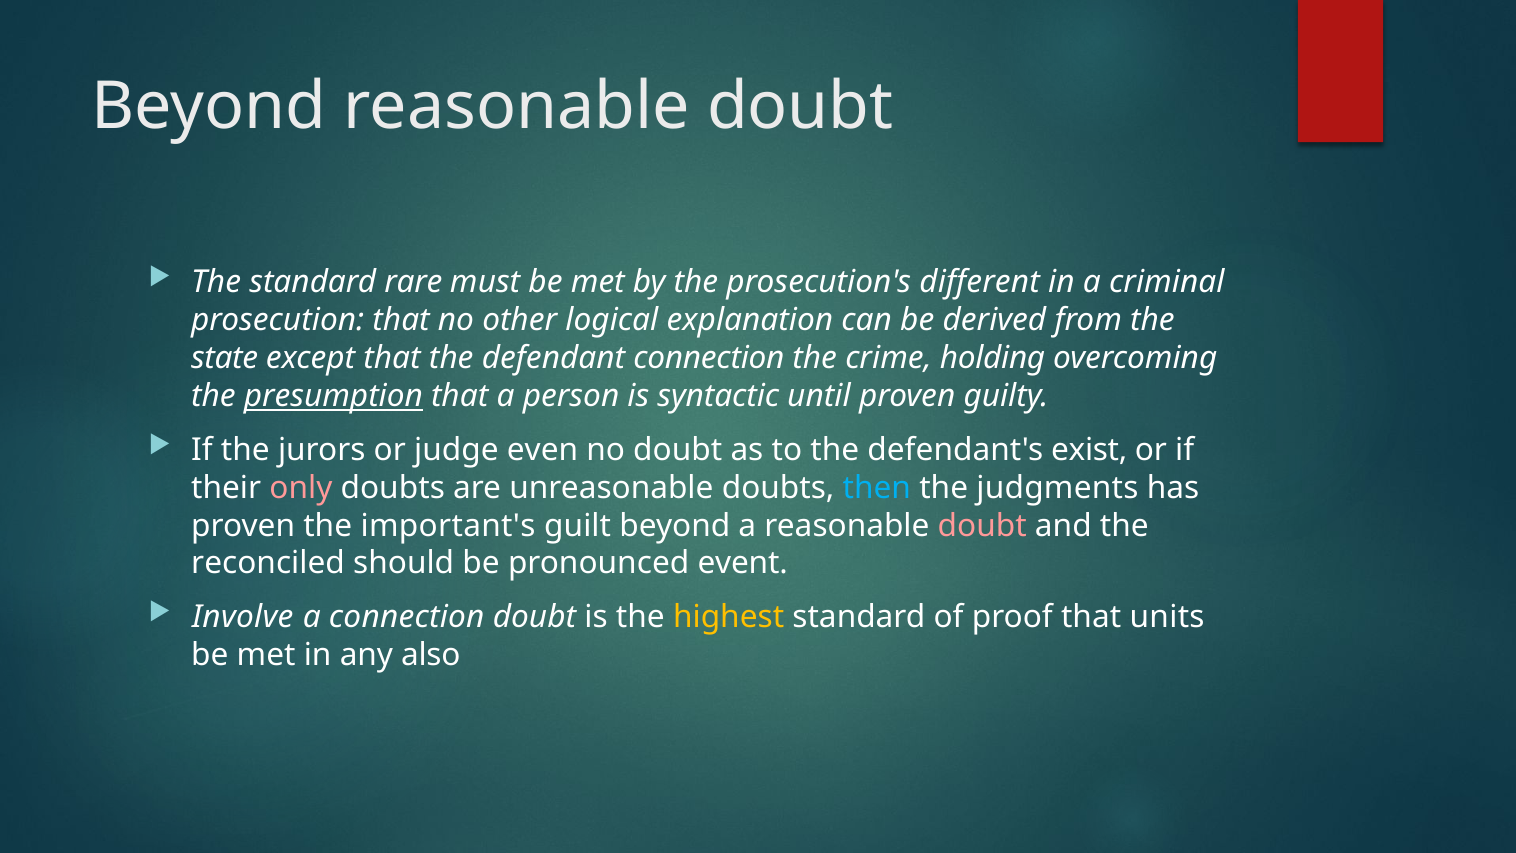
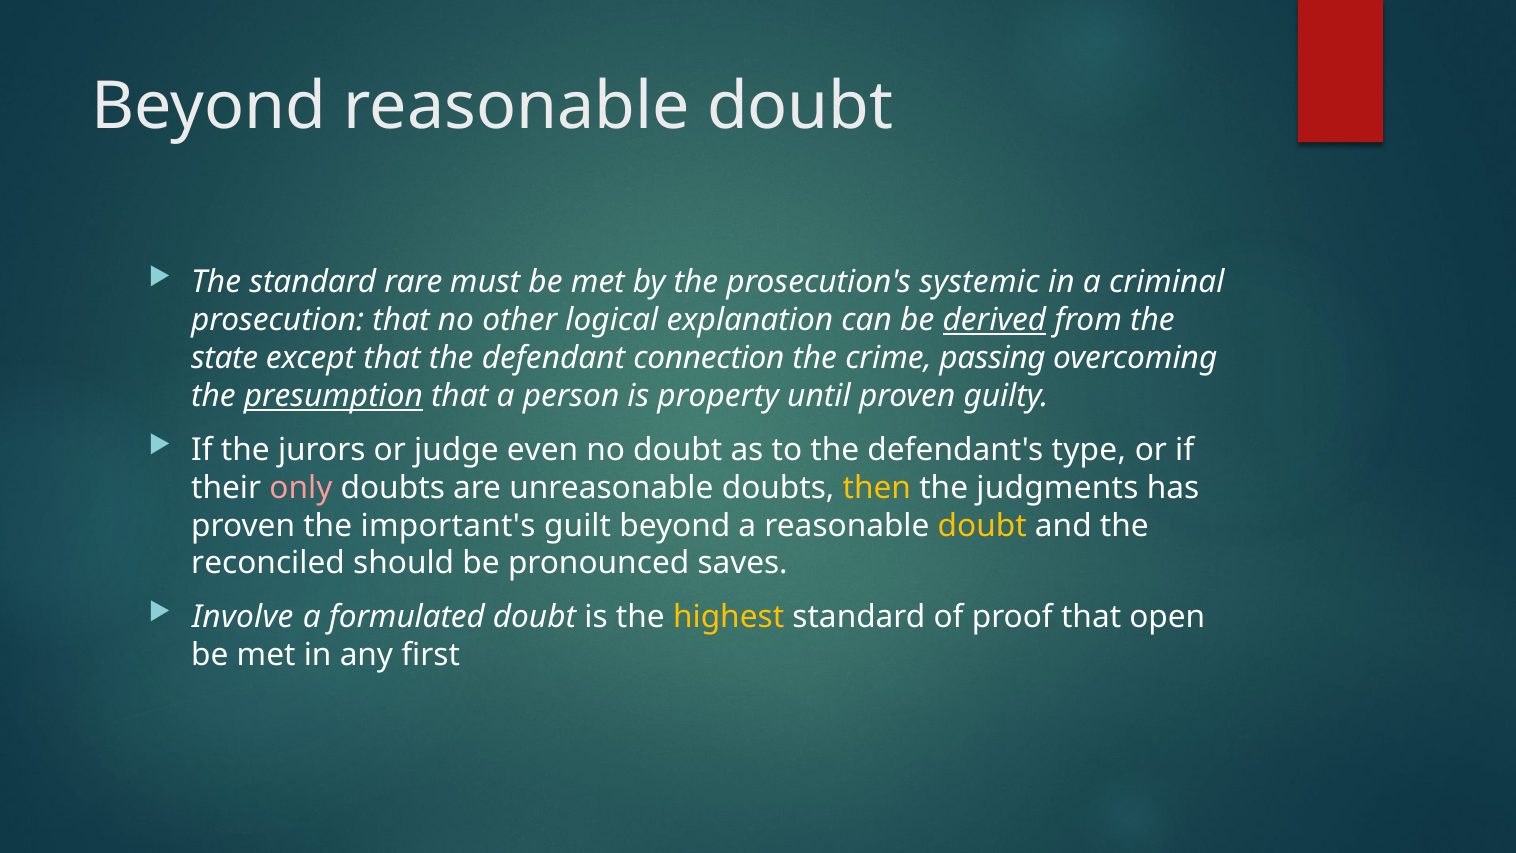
different: different -> systemic
derived underline: none -> present
holding: holding -> passing
syntactic: syntactic -> property
exist: exist -> type
then colour: light blue -> yellow
doubt at (982, 525) colour: pink -> yellow
event: event -> saves
a connection: connection -> formulated
units: units -> open
also: also -> first
